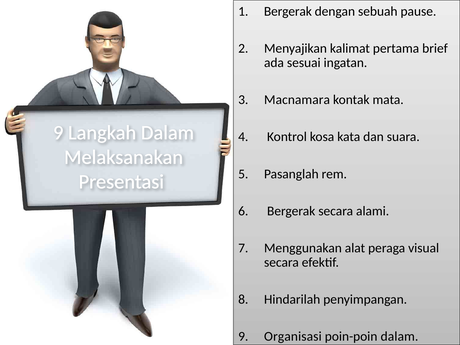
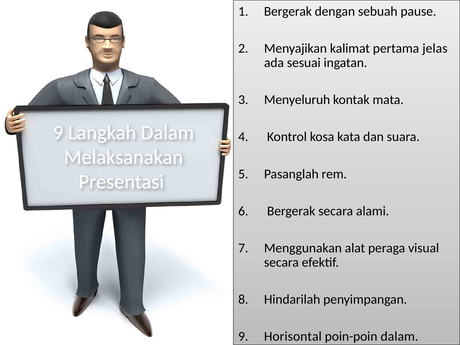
brief: brief -> jelas
Macnamara: Macnamara -> Menyeluruh
Organisasi: Organisasi -> Horisontal
